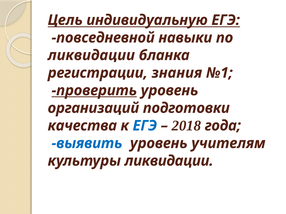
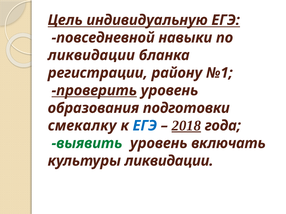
знания: знания -> району
организаций: организаций -> образования
качества: качества -> смекалку
2018 underline: none -> present
выявить colour: blue -> green
учителям: учителям -> включать
